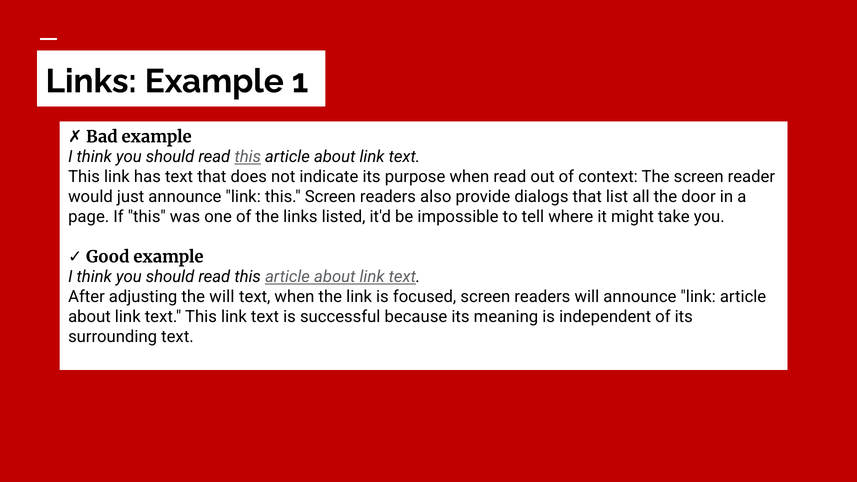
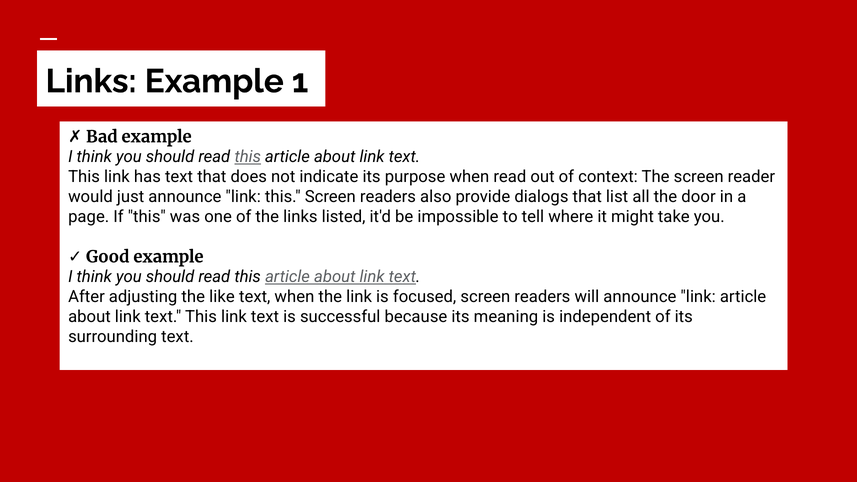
the will: will -> like
